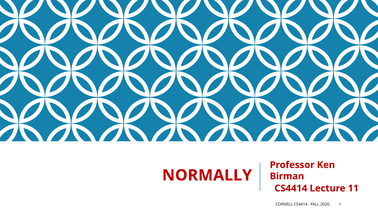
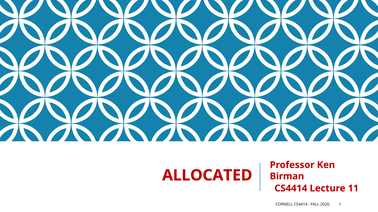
NORMALLY: NORMALLY -> ALLOCATED
